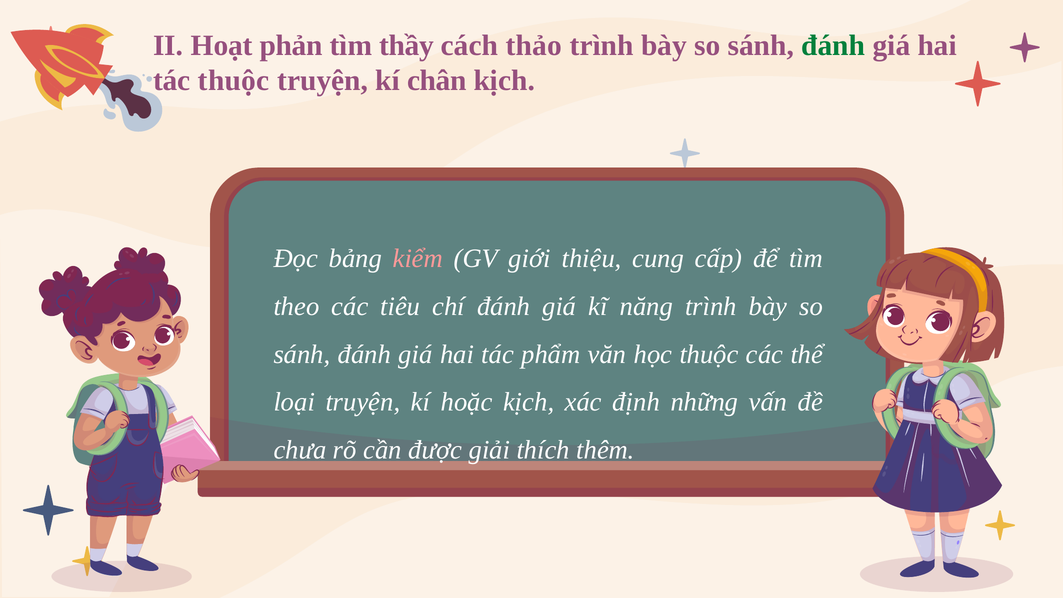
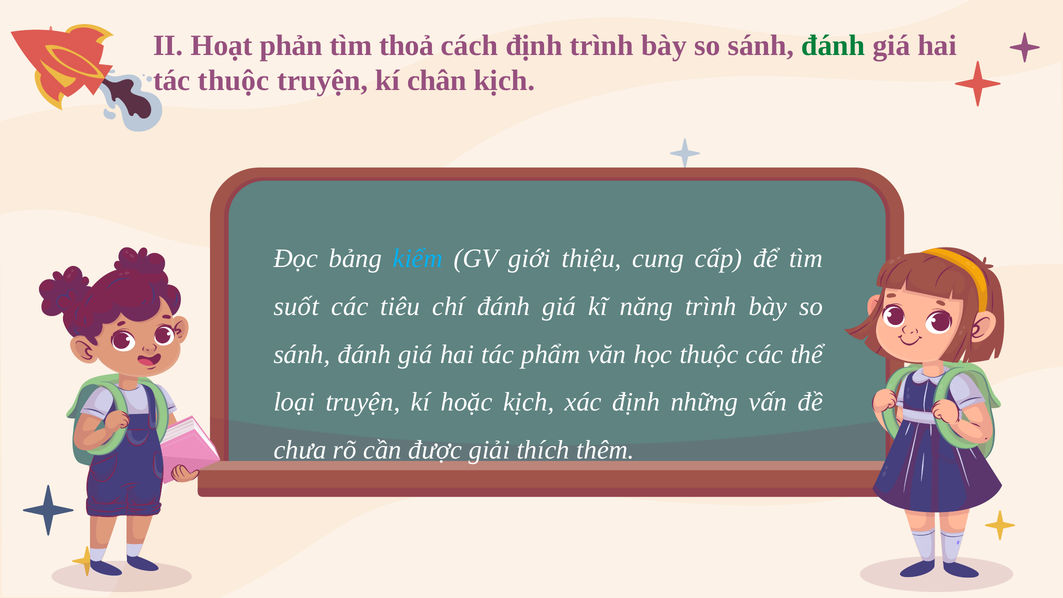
thầy: thầy -> thoả
cách thảo: thảo -> định
kiểm colour: pink -> light blue
theo: theo -> suốt
